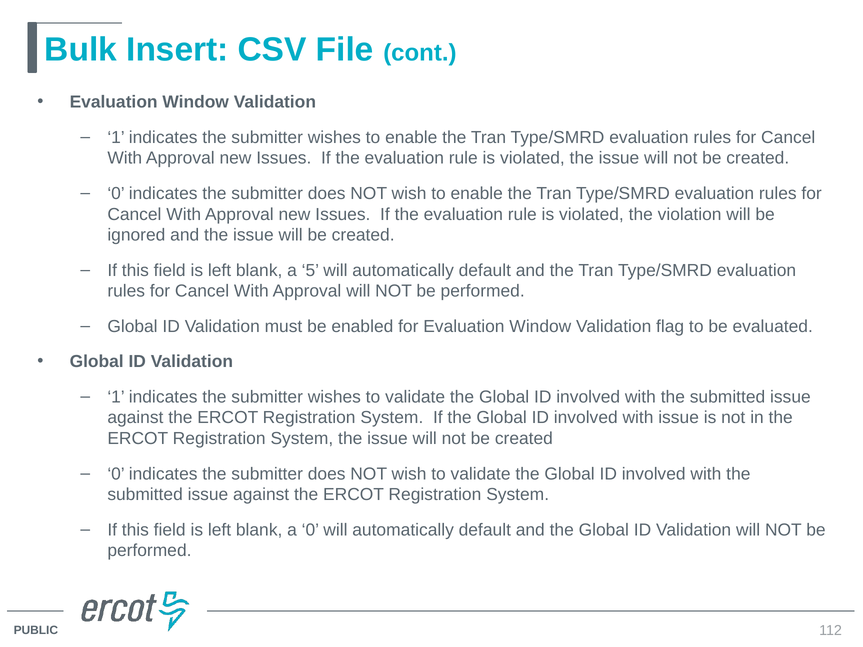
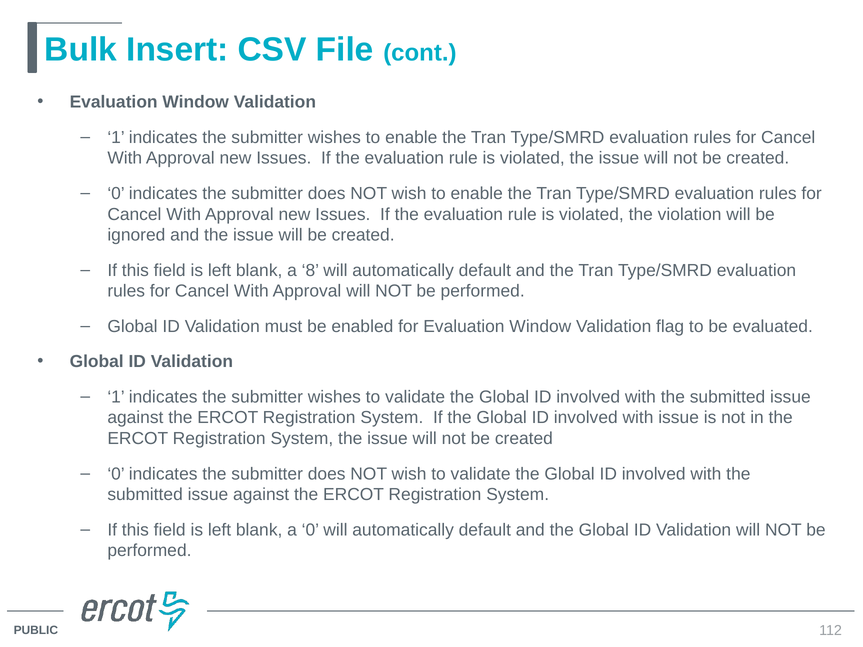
5: 5 -> 8
